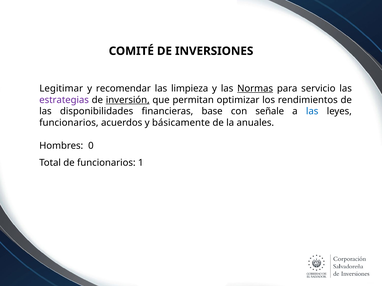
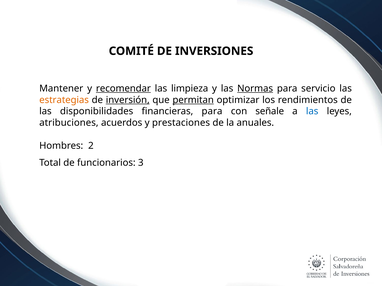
Legitimar: Legitimar -> Mantener
recomendar underline: none -> present
estrategias colour: purple -> orange
permitan underline: none -> present
financieras base: base -> para
funcionarios at (69, 123): funcionarios -> atribuciones
básicamente: básicamente -> prestaciones
0: 0 -> 2
1: 1 -> 3
